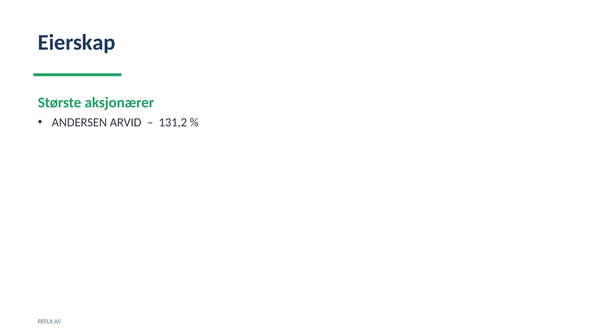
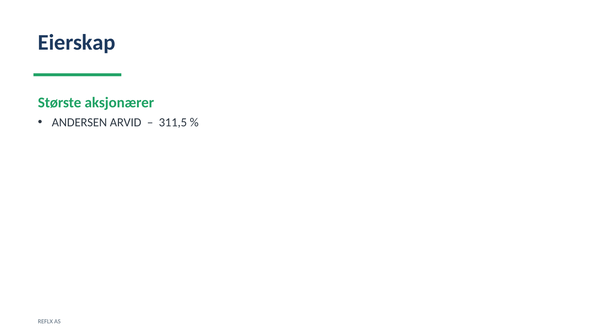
131,2: 131,2 -> 311,5
